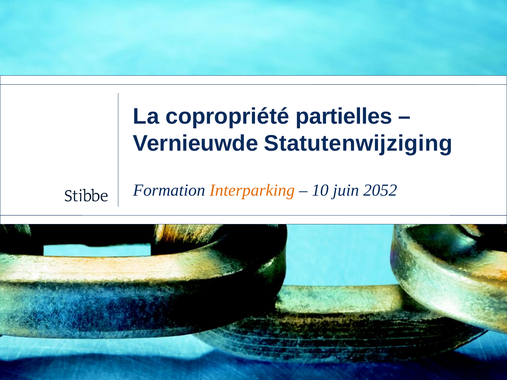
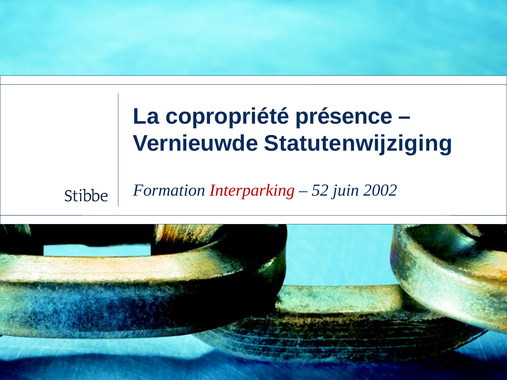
partielles: partielles -> présence
Interparking colour: orange -> red
10: 10 -> 52
2052: 2052 -> 2002
